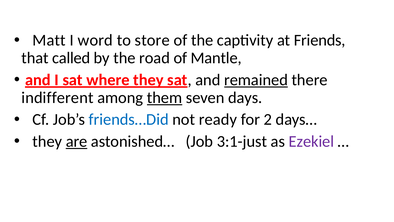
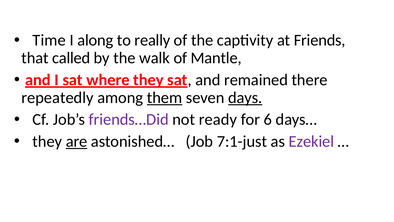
Matt: Matt -> Time
word: word -> along
store: store -> really
road: road -> walk
remained underline: present -> none
indifferent: indifferent -> repeatedly
days underline: none -> present
friends…Did colour: blue -> purple
2: 2 -> 6
3:1-just: 3:1-just -> 7:1-just
